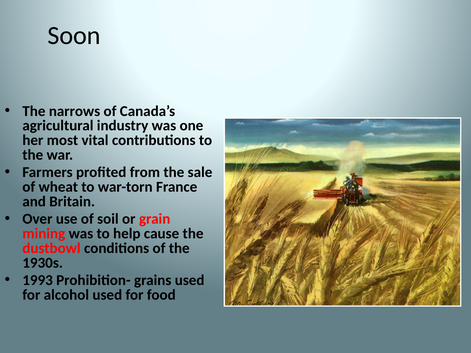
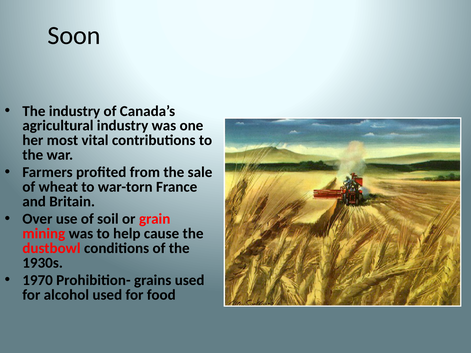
The narrows: narrows -> industry
1993: 1993 -> 1970
